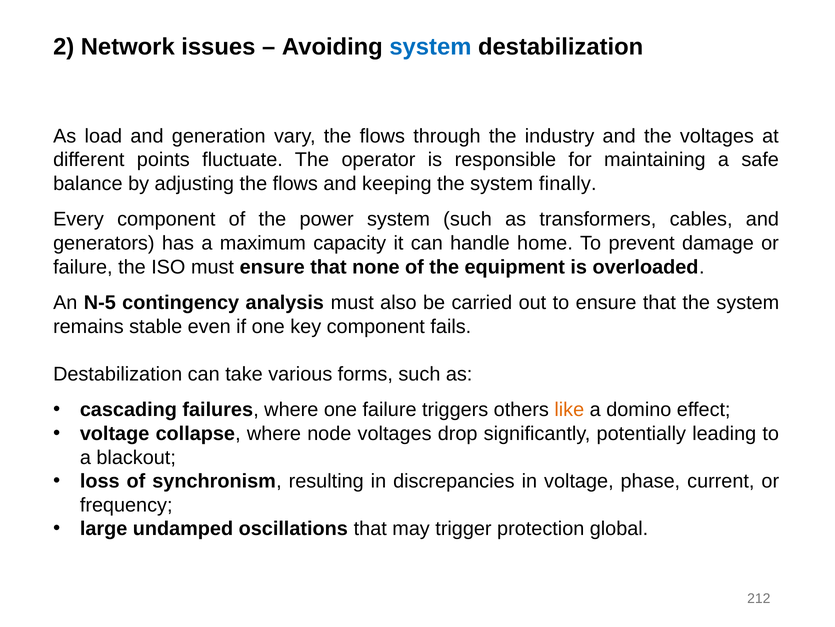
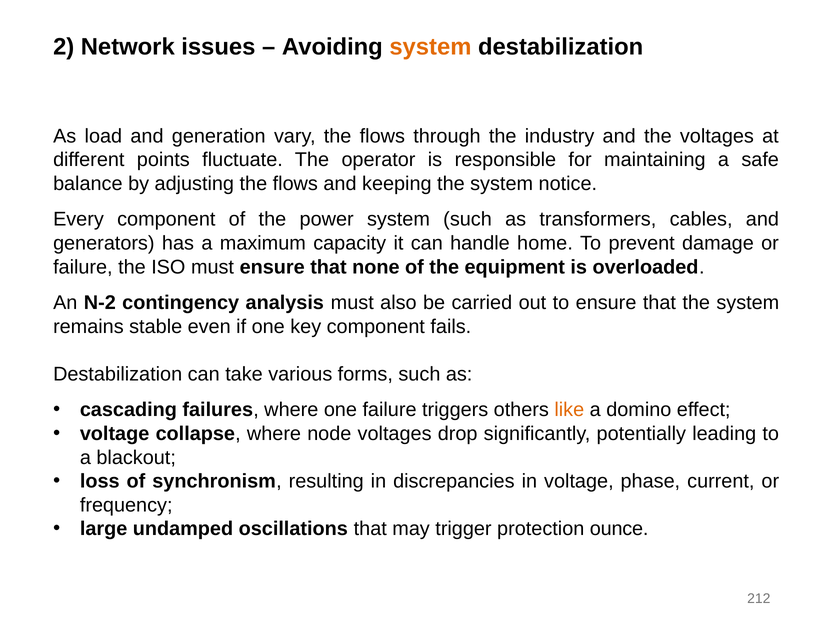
system at (430, 47) colour: blue -> orange
finally: finally -> notice
N-5: N-5 -> N-2
global: global -> ounce
